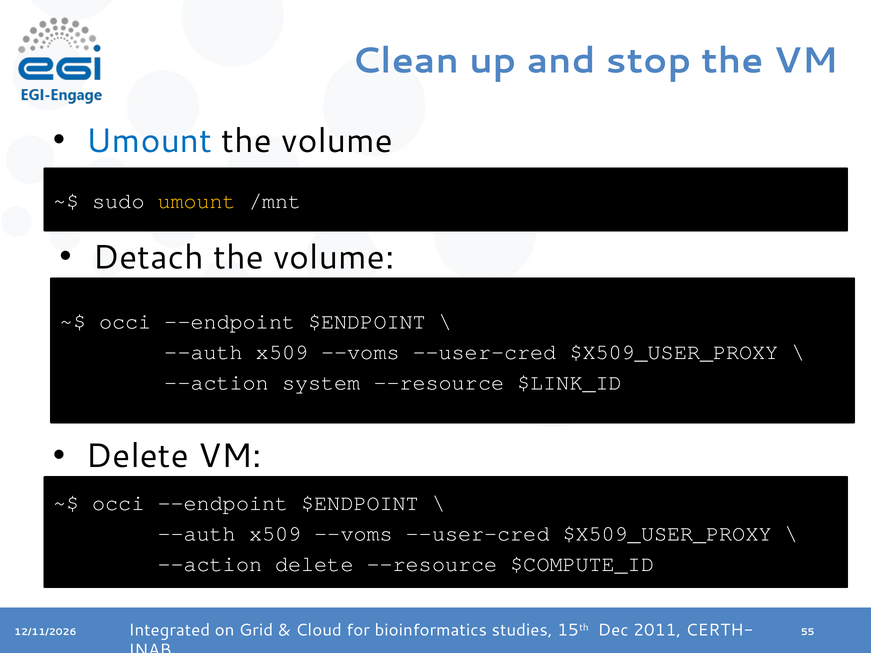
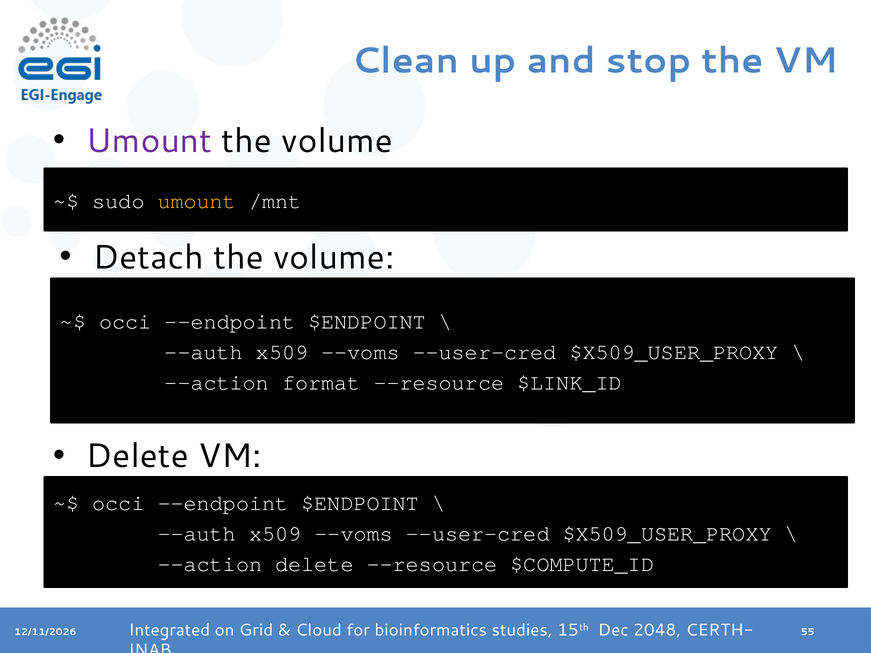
Umount at (149, 141) colour: blue -> purple
system: system -> format
2011: 2011 -> 2048
